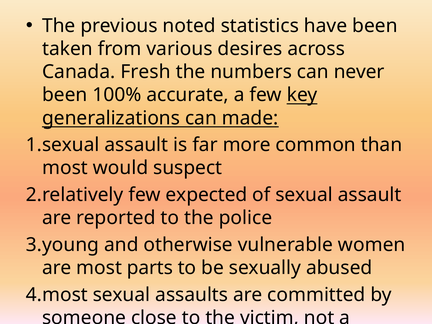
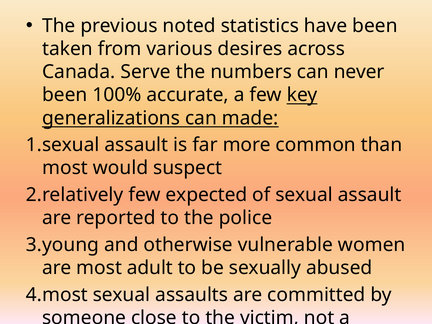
Fresh: Fresh -> Serve
parts: parts -> adult
